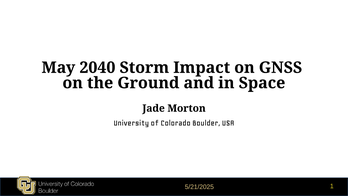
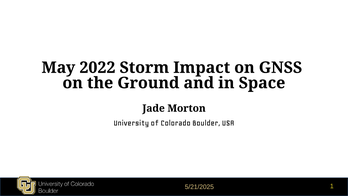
2040: 2040 -> 2022
